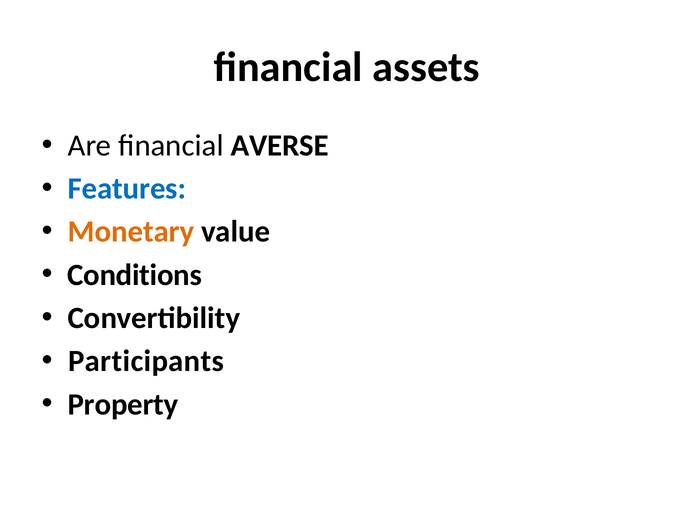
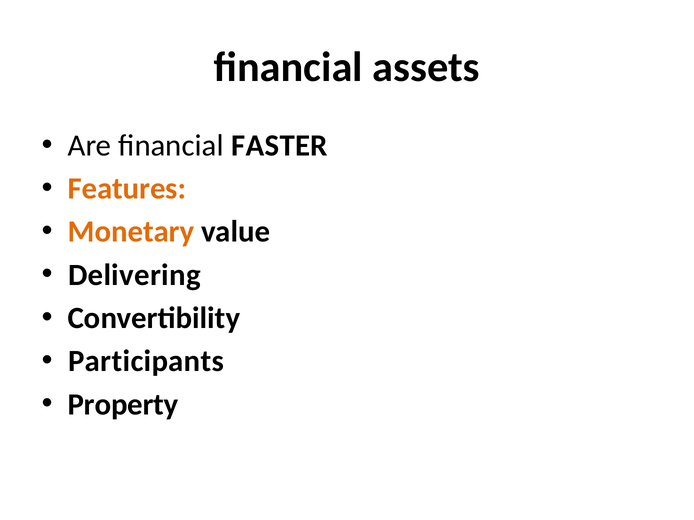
AVERSE: AVERSE -> FASTER
Features colour: blue -> orange
Conditions: Conditions -> Delivering
